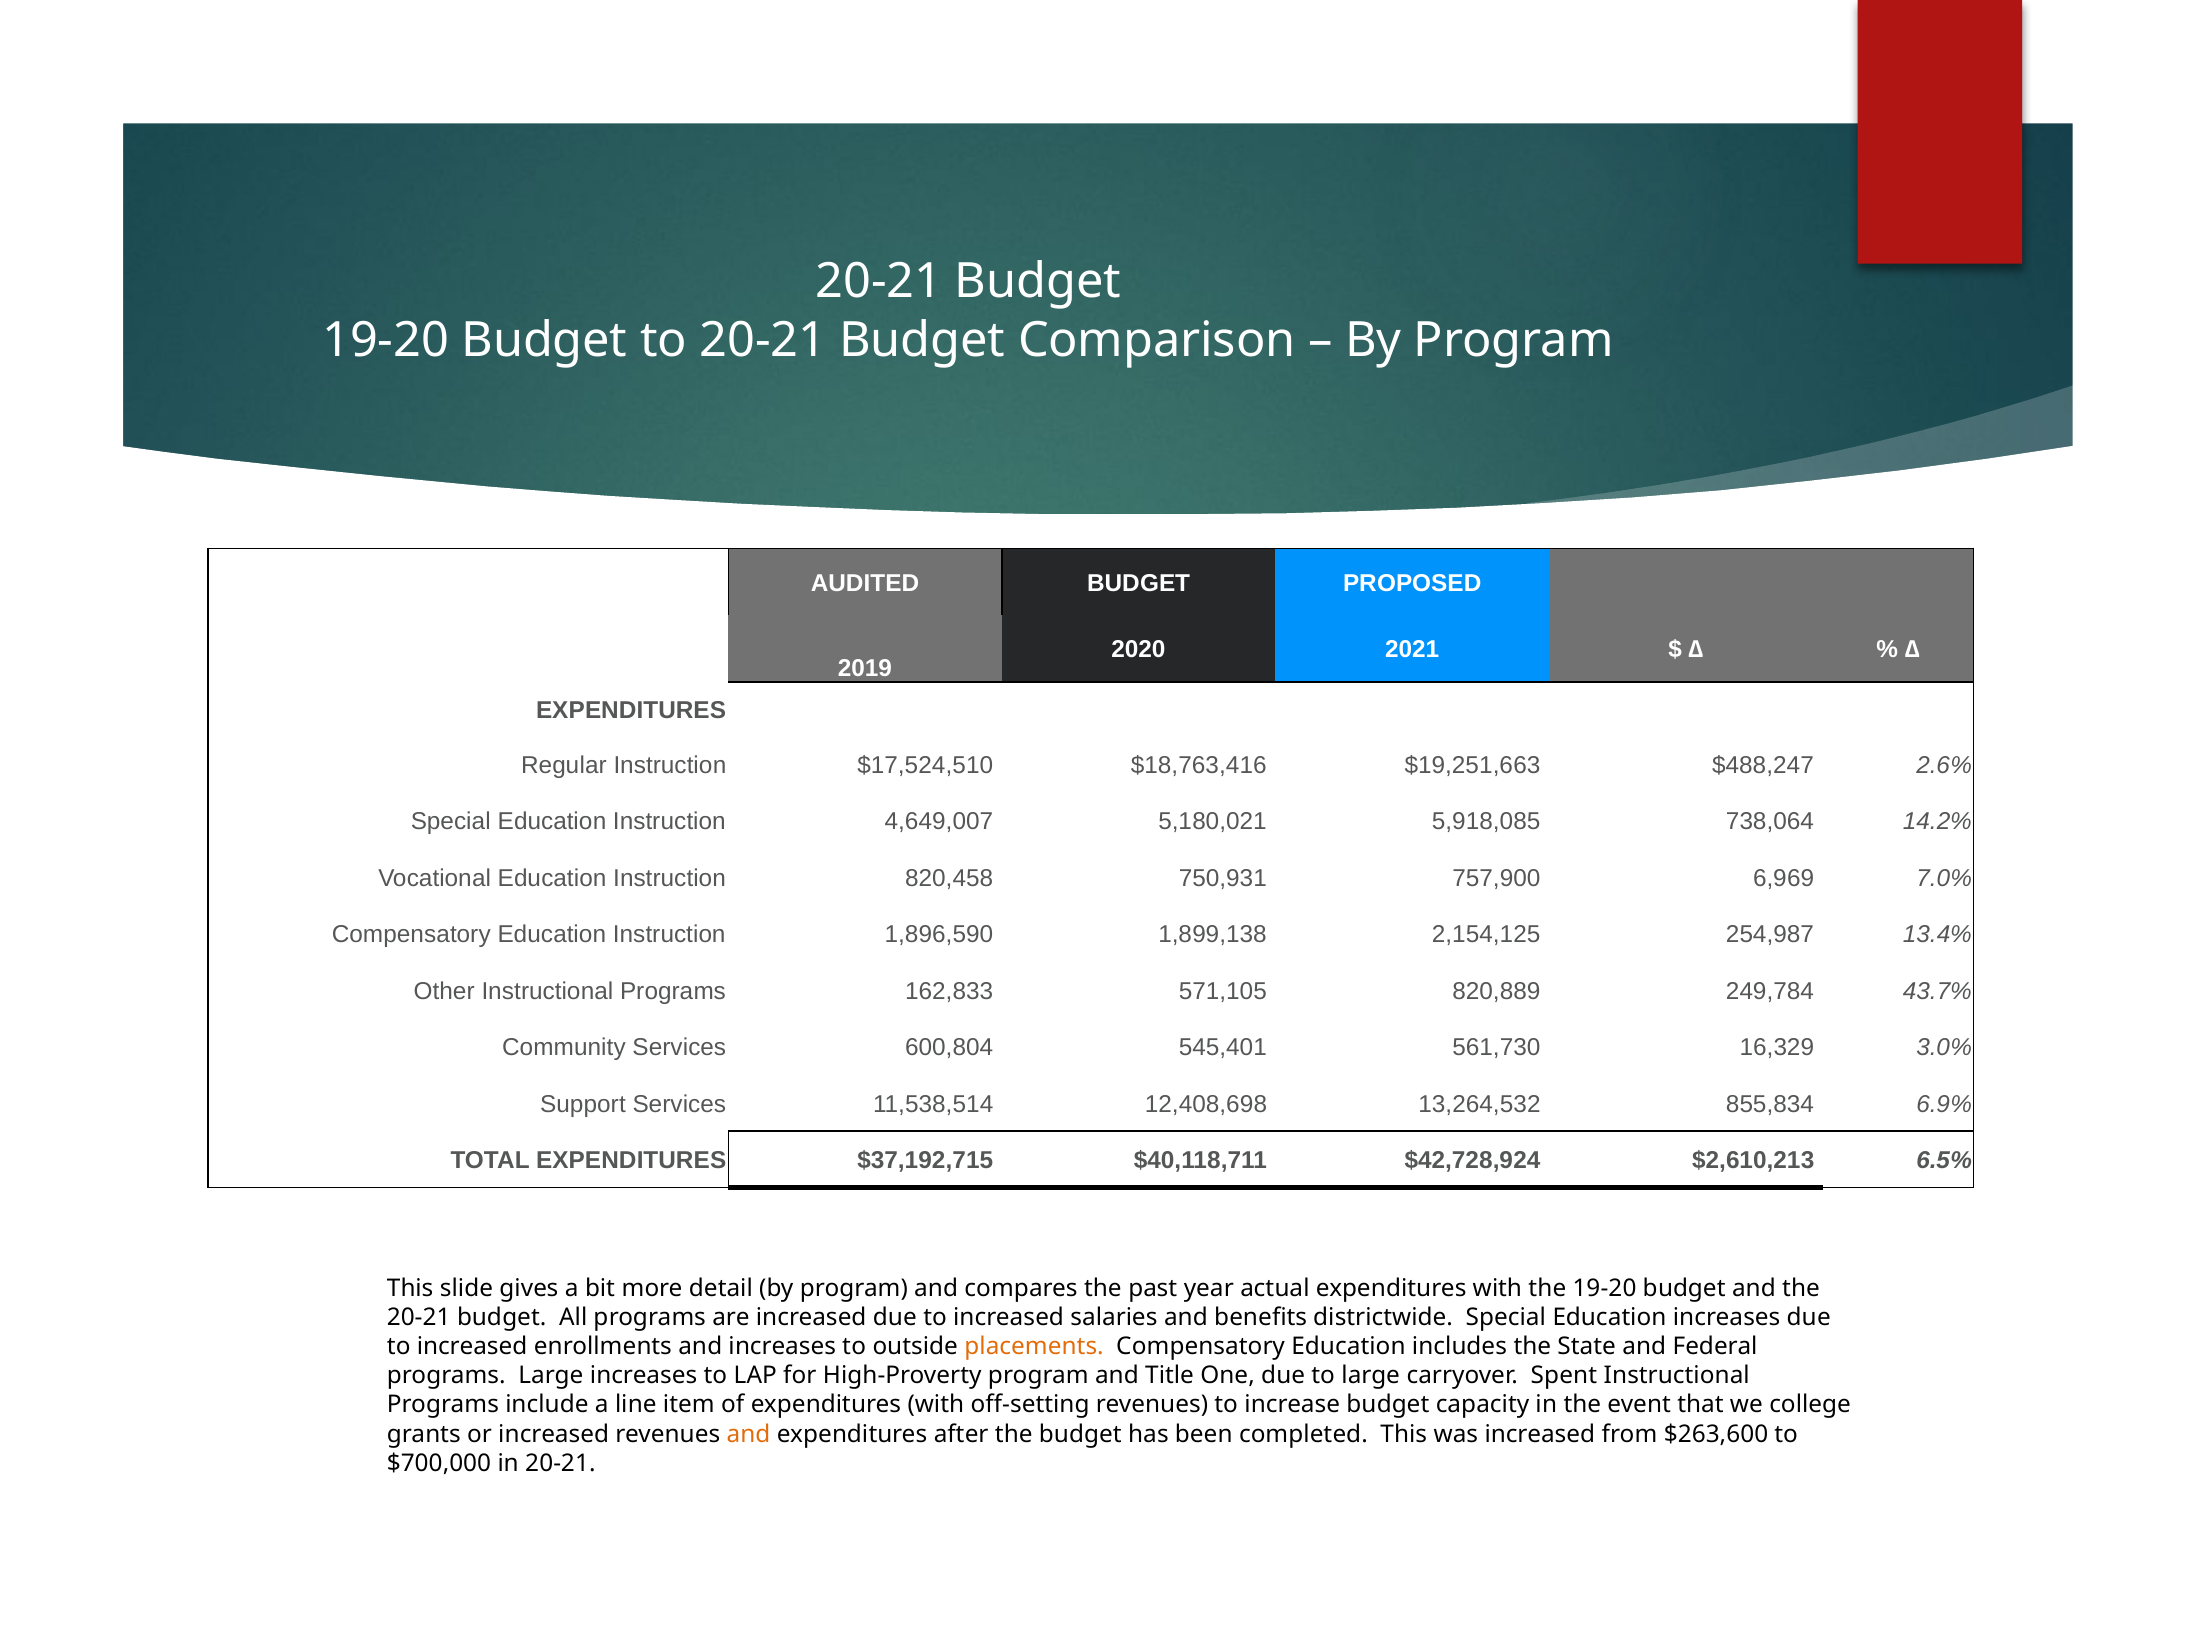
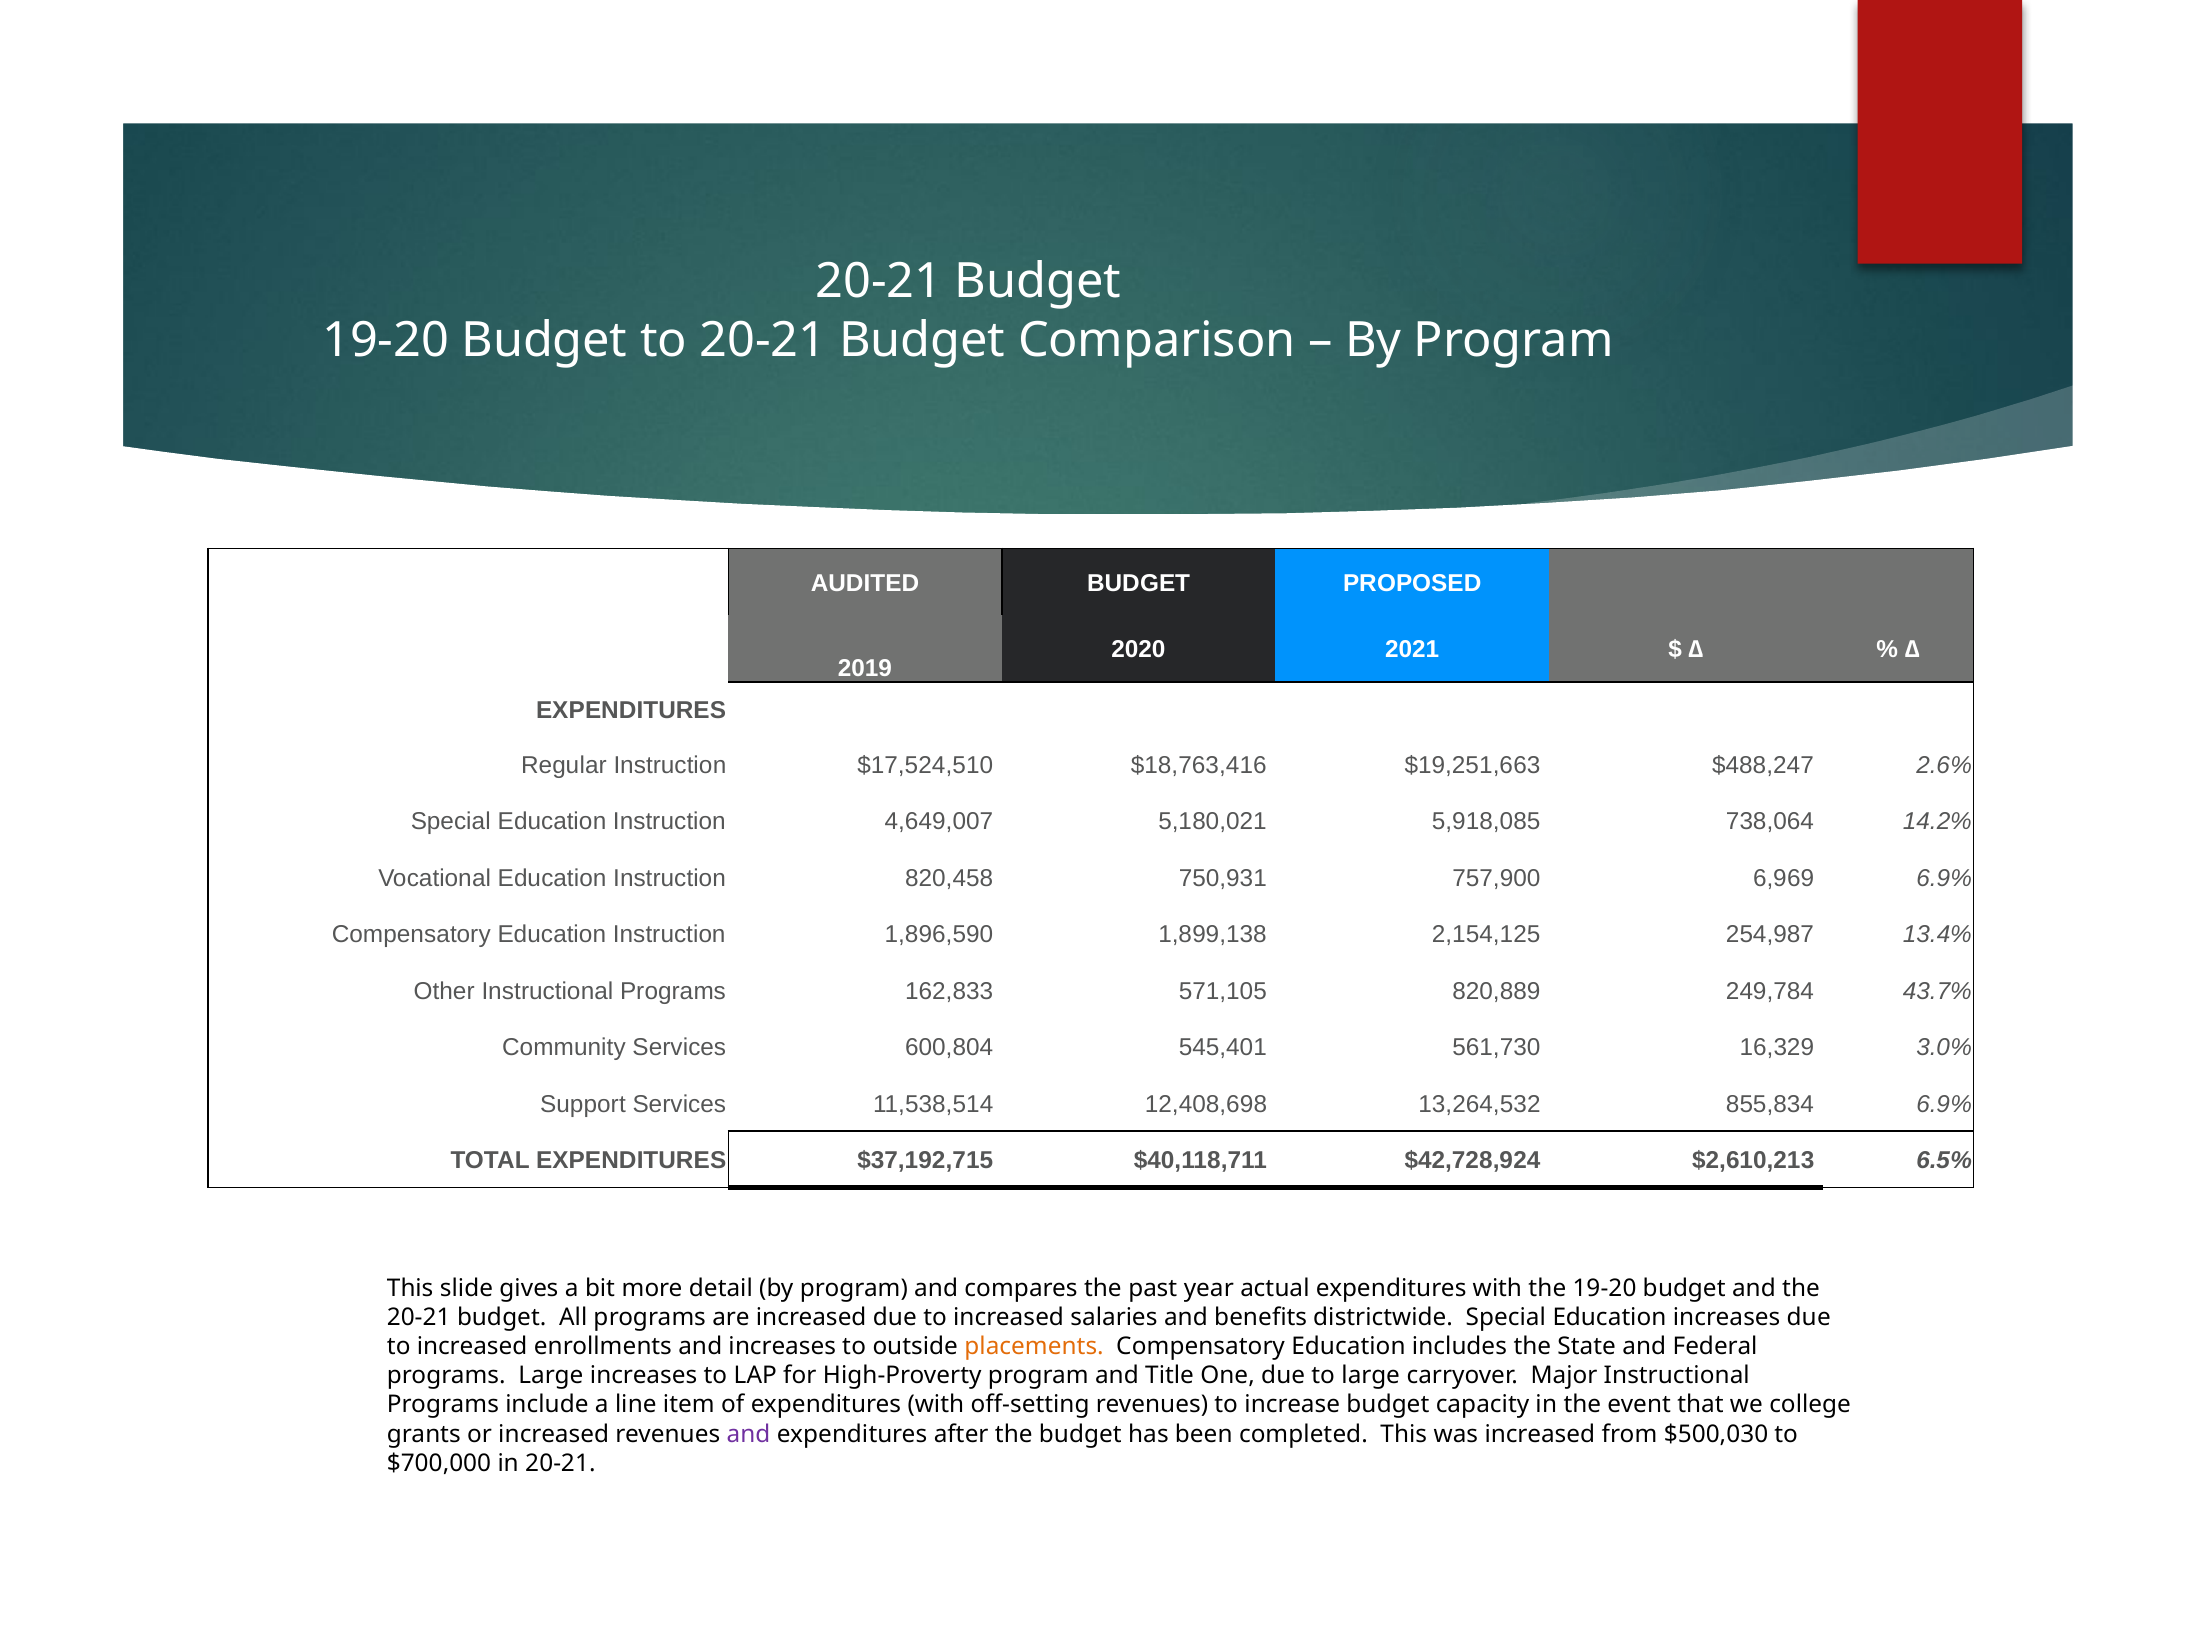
6,969 7.0%: 7.0% -> 6.9%
Spent: Spent -> Major
and at (748, 1434) colour: orange -> purple
$263,600: $263,600 -> $500,030
